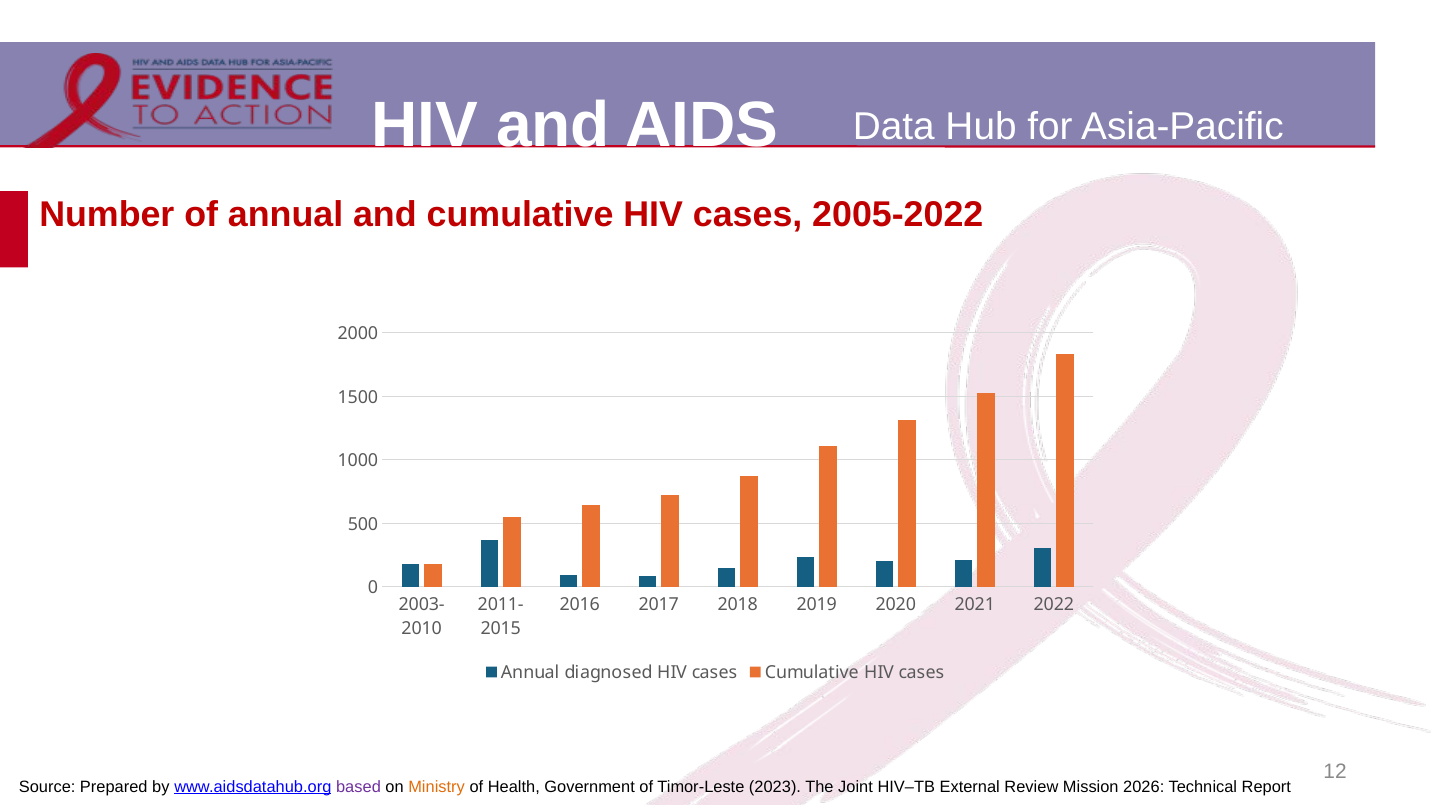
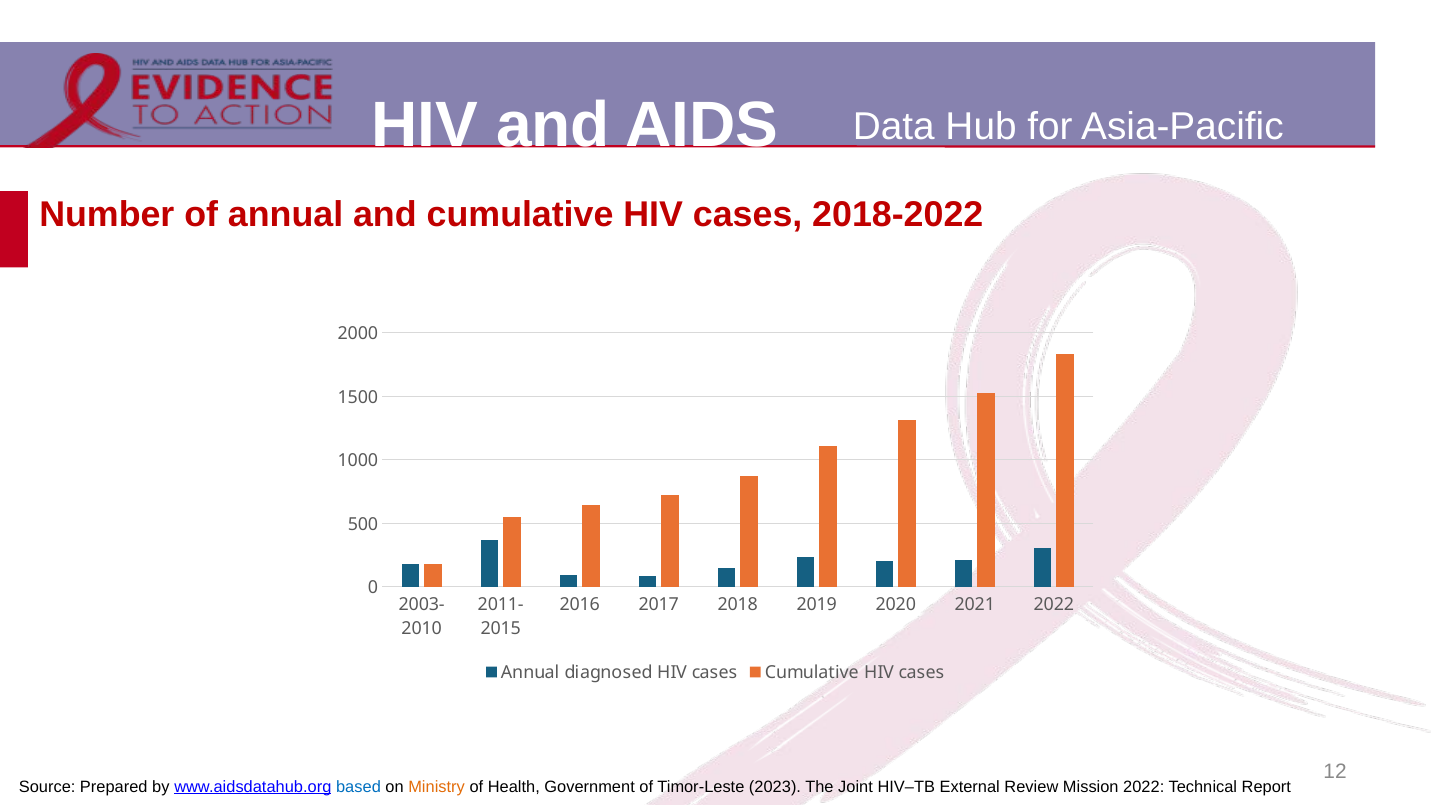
2005-2022: 2005-2022 -> 2018-2022
based colour: purple -> blue
Mission 2026: 2026 -> 2022
